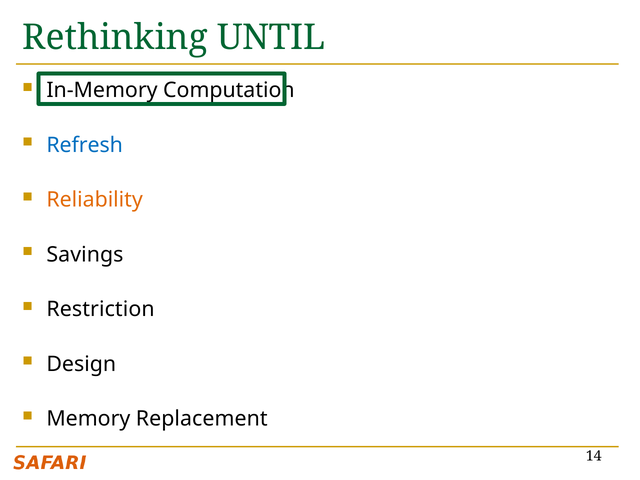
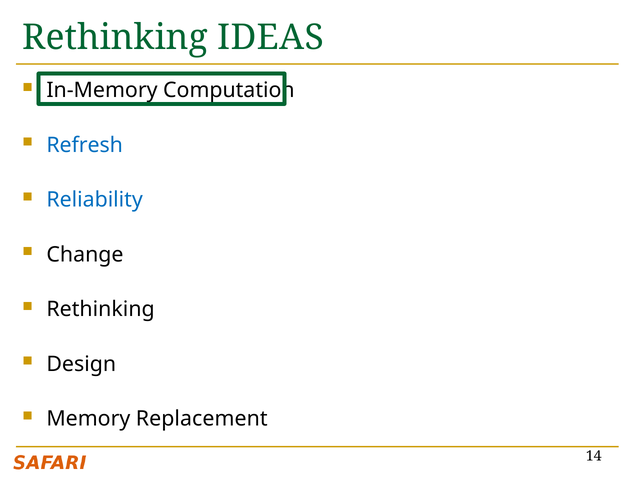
UNTIL: UNTIL -> IDEAS
Reliability colour: orange -> blue
Savings: Savings -> Change
Restriction at (101, 309): Restriction -> Rethinking
